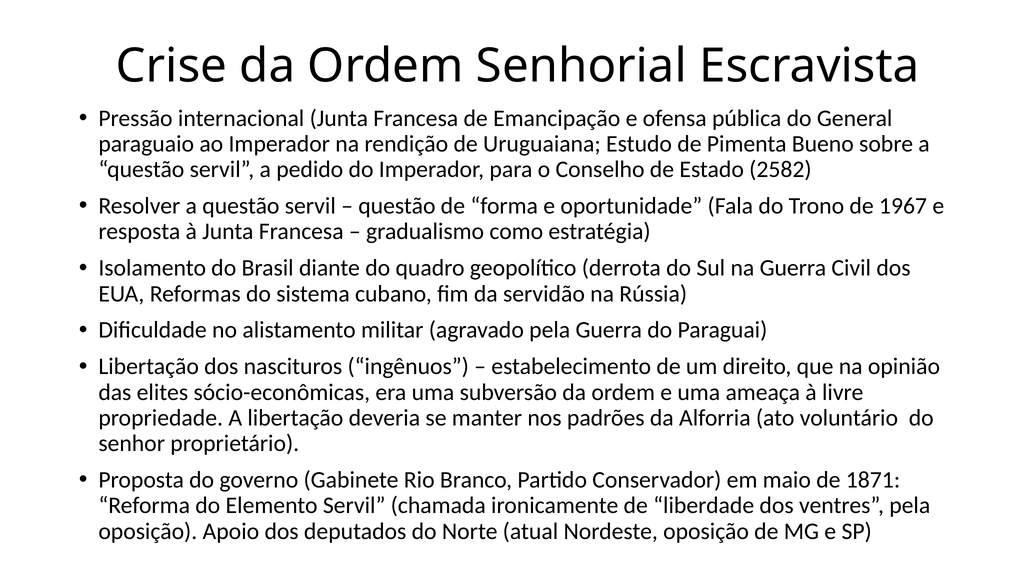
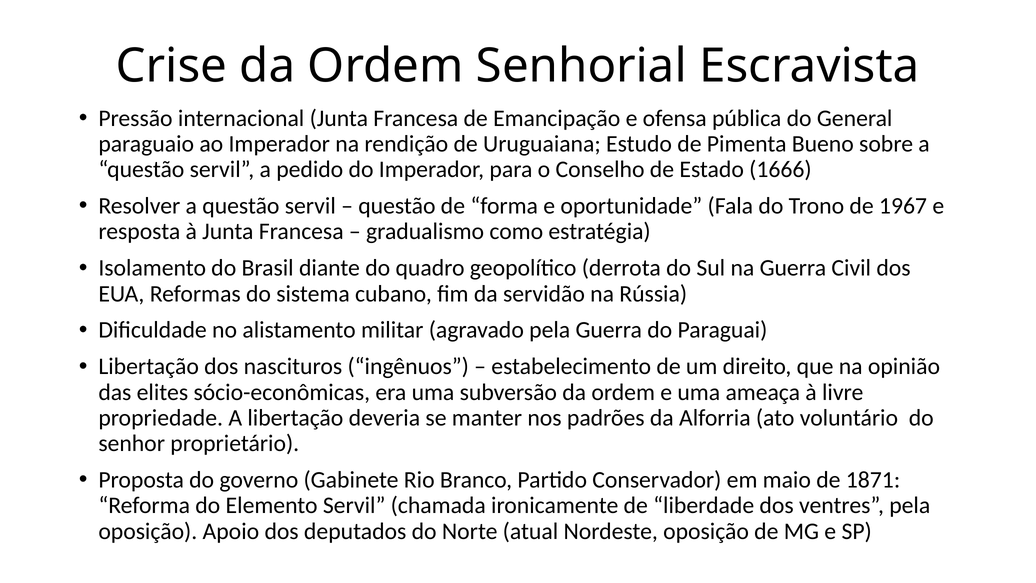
2582: 2582 -> 1666
